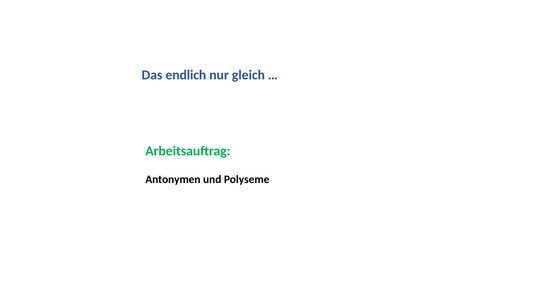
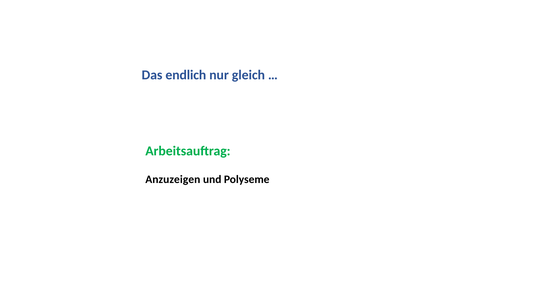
Antonymen: Antonymen -> Anzuzeigen
